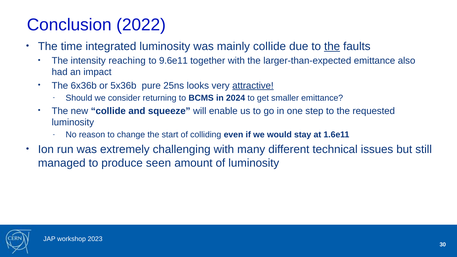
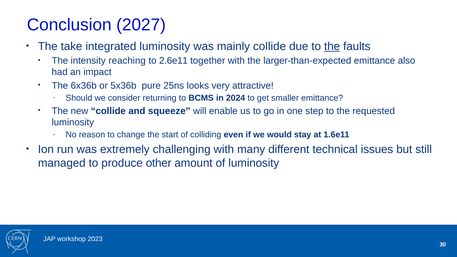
2022: 2022 -> 2027
time: time -> take
9.6e11: 9.6e11 -> 2.6e11
attractive underline: present -> none
seen: seen -> other
